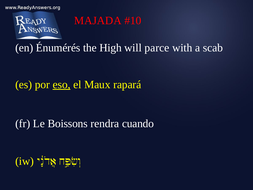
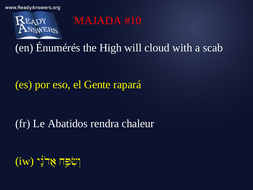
parce: parce -> cloud
eso underline: present -> none
Maux: Maux -> Gente
Boissons: Boissons -> Abatidos
cuando: cuando -> chaleur
